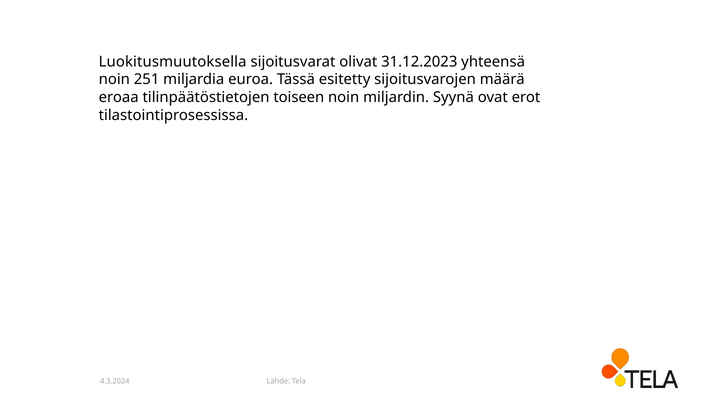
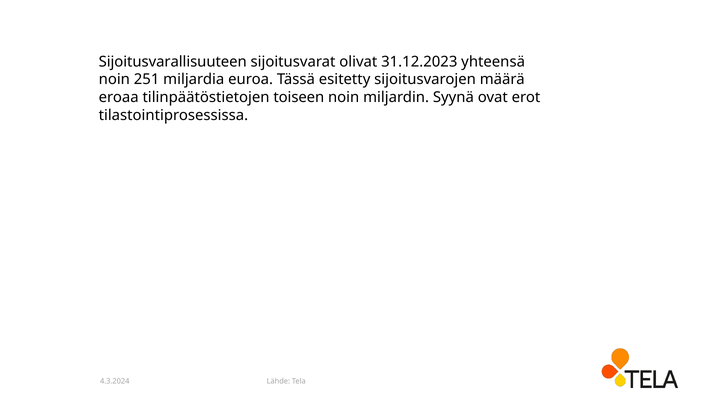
Luokitusmuutoksella: Luokitusmuutoksella -> Sijoitusvarallisuuteen
